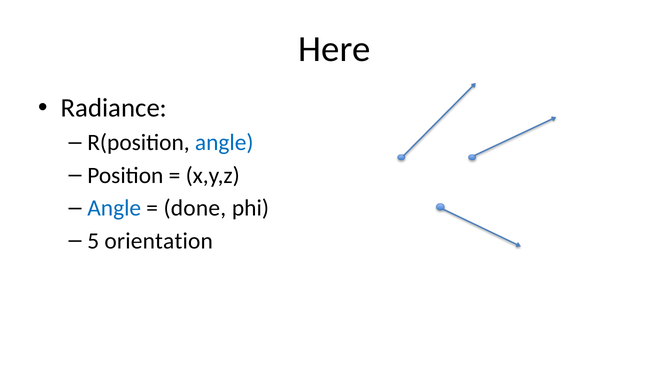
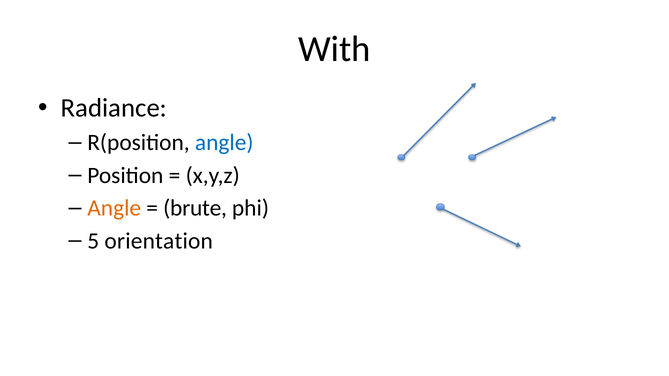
Here: Here -> With
Angle at (114, 208) colour: blue -> orange
done: done -> brute
